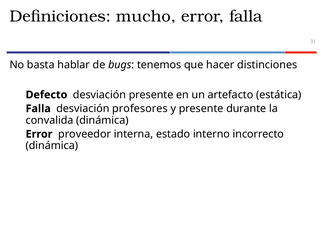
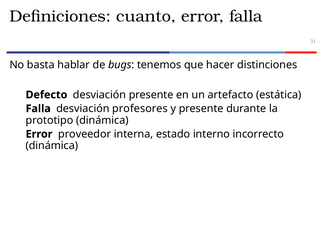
mucho: mucho -> cuanto
convalida: convalida -> prototipo
